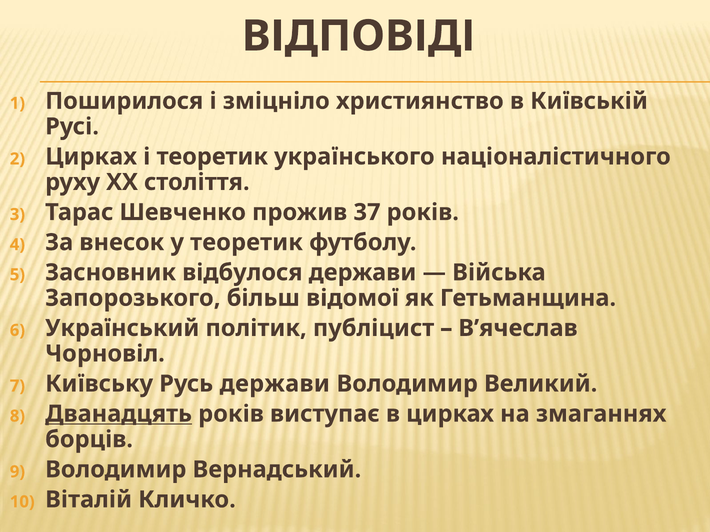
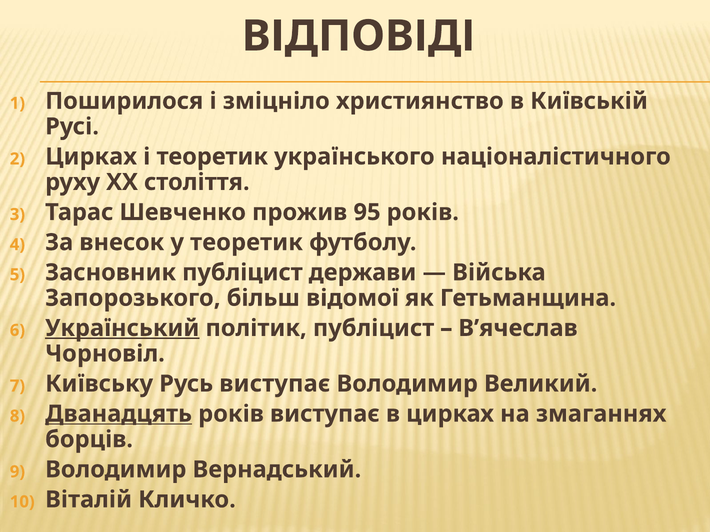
37: 37 -> 95
Засновник відбулося: відбулося -> публіцист
Український underline: none -> present
Русь держави: держави -> виступає
